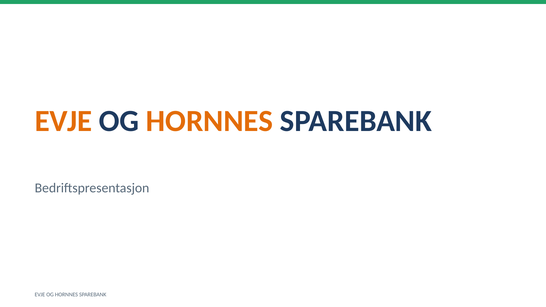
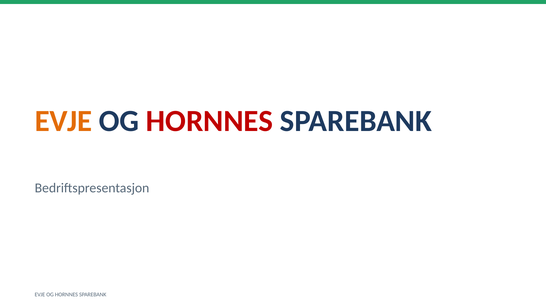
HORNNES at (209, 121) colour: orange -> red
